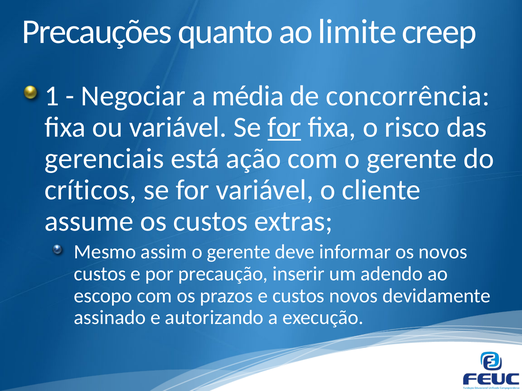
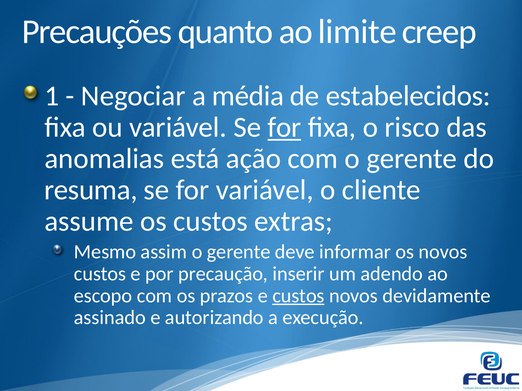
concorrência: concorrência -> estabelecidos
gerenciais: gerenciais -> anomalias
críticos: críticos -> resuma
custos at (298, 296) underline: none -> present
